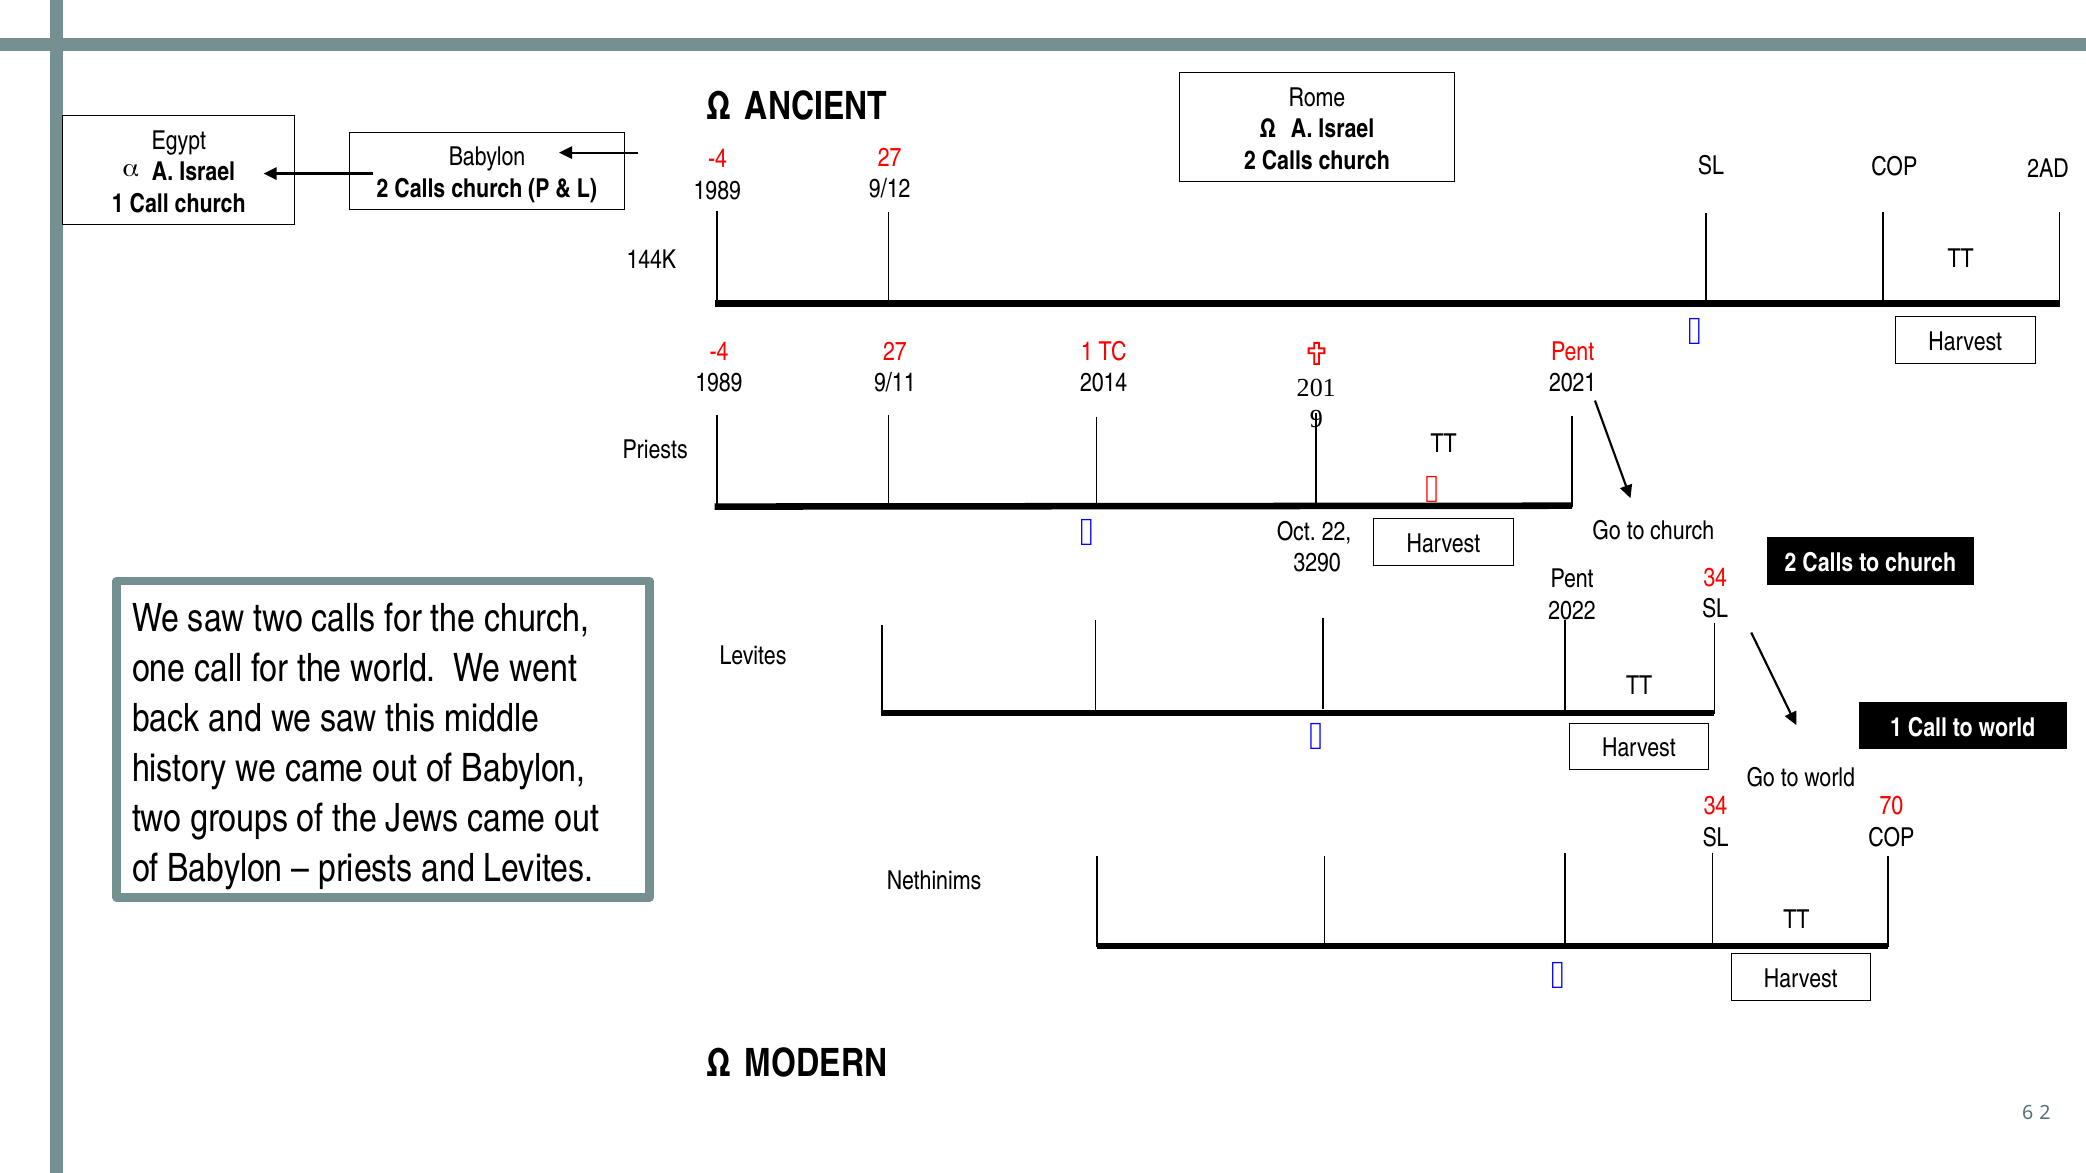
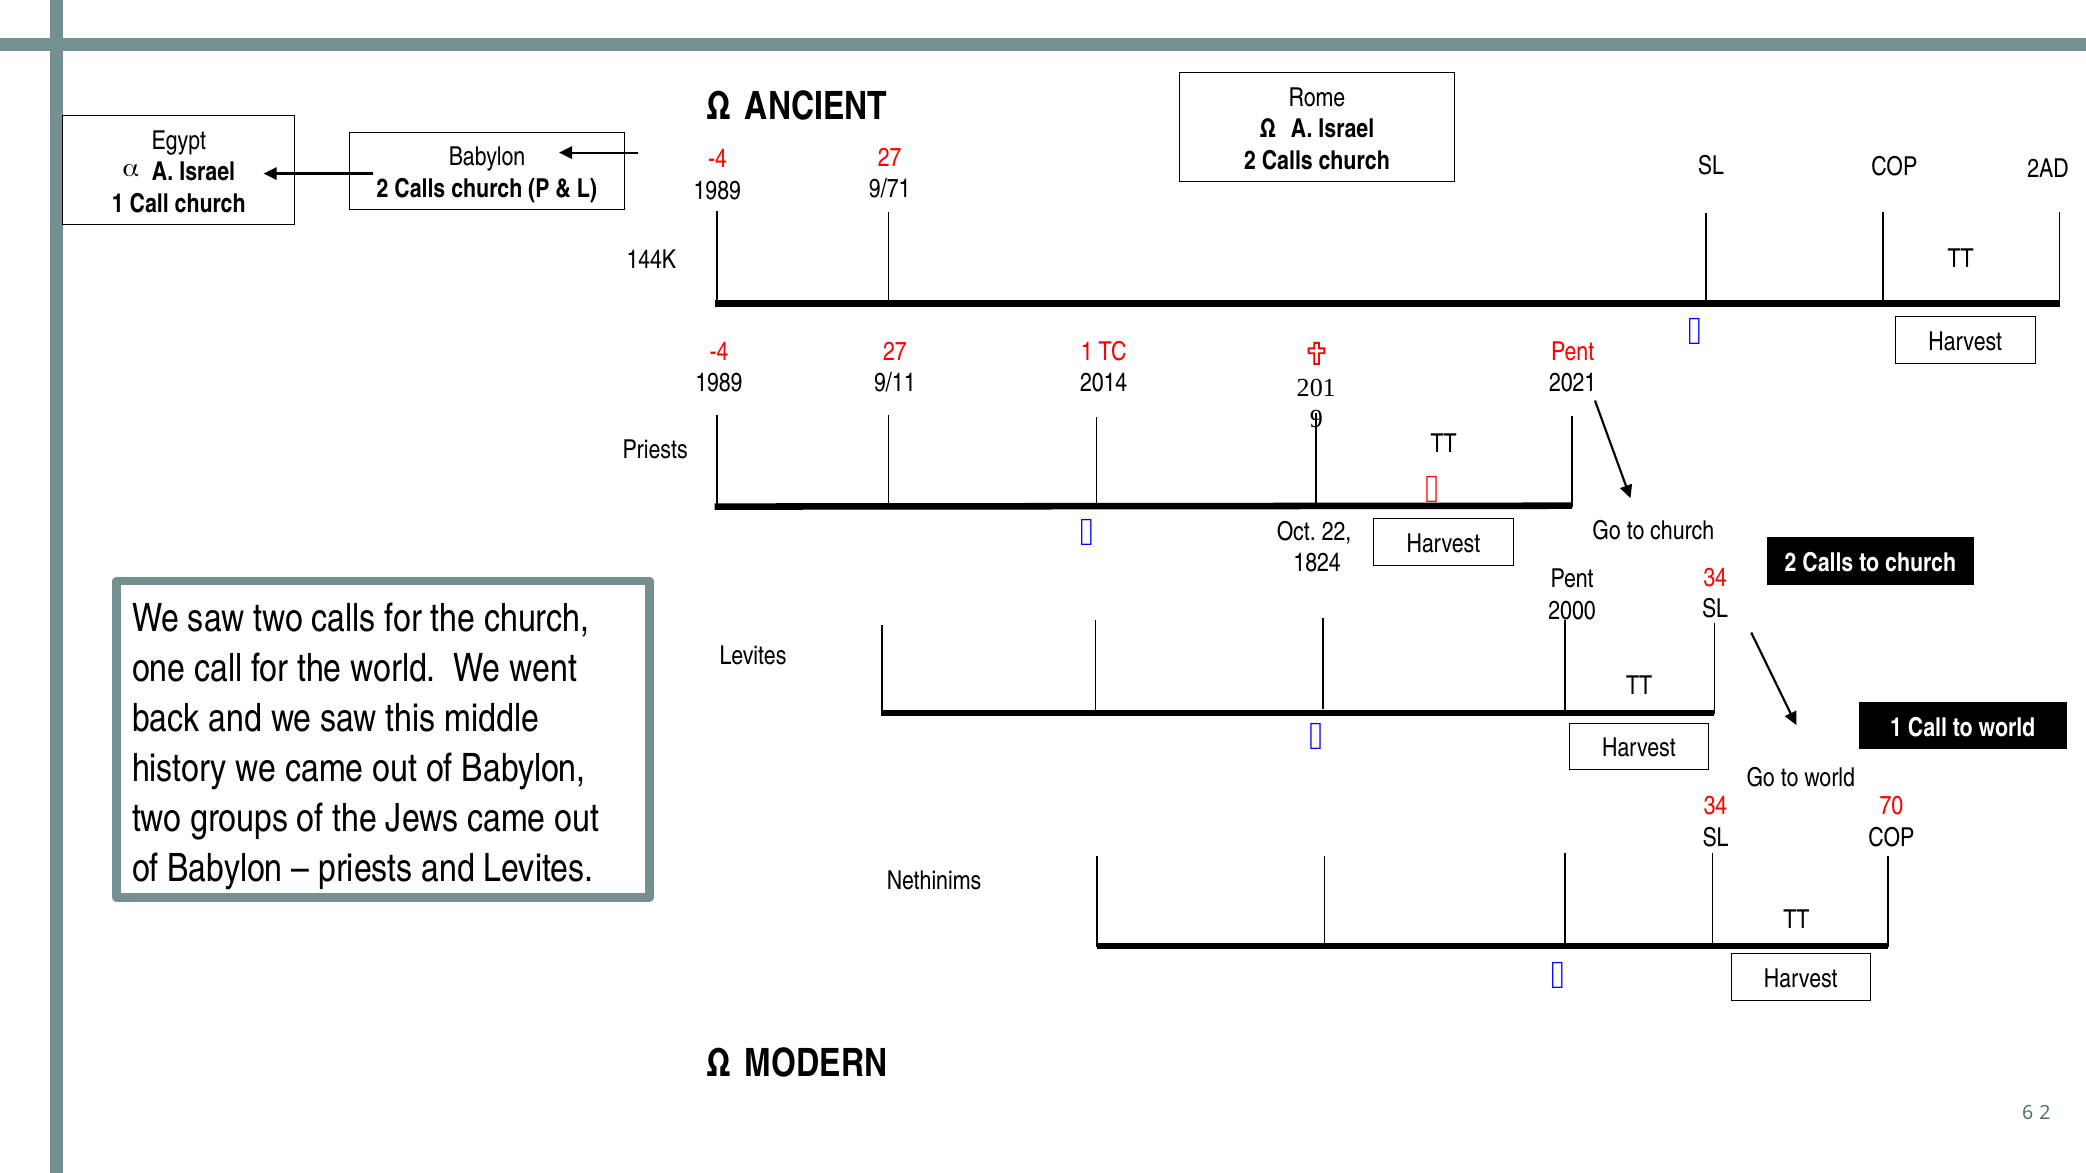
9/12: 9/12 -> 9/71
3290: 3290 -> 1824
2022: 2022 -> 2000
